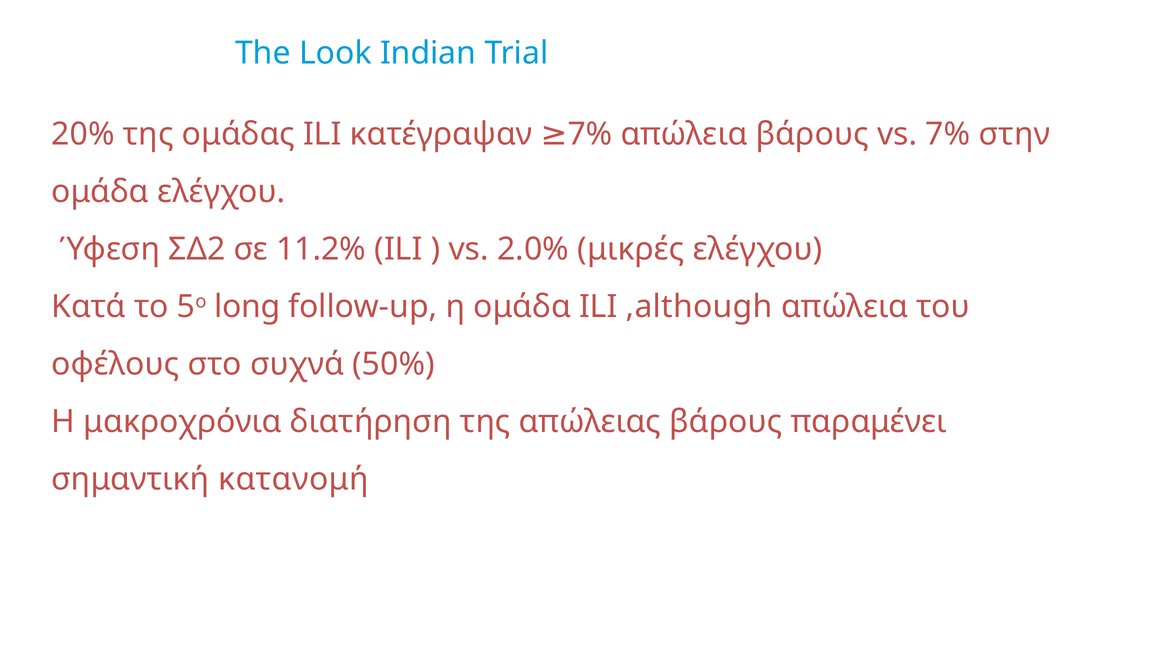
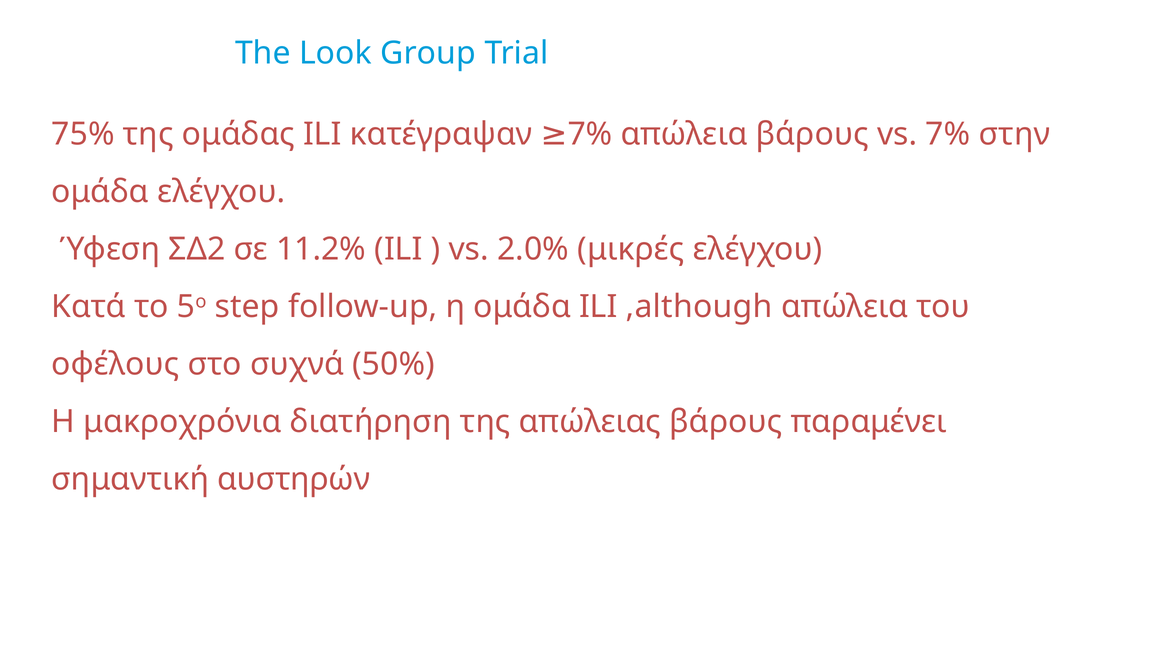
Indian: Indian -> Group
20%: 20% -> 75%
long: long -> step
κατανομή: κατανομή -> αυστηρών
